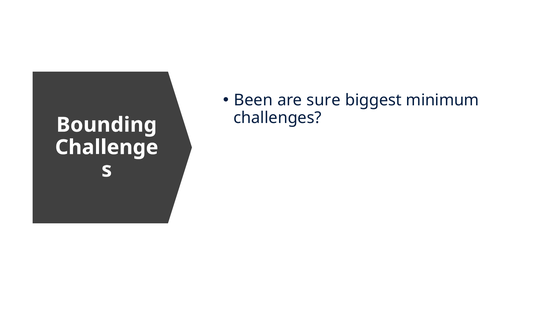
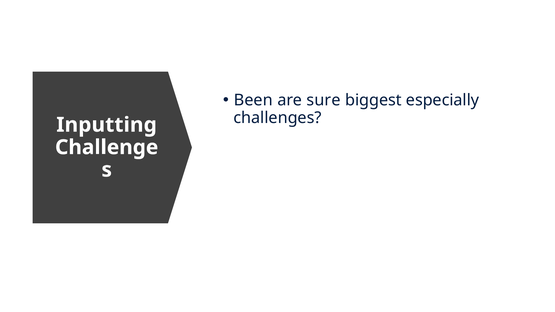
minimum: minimum -> especially
Bounding: Bounding -> Inputting
